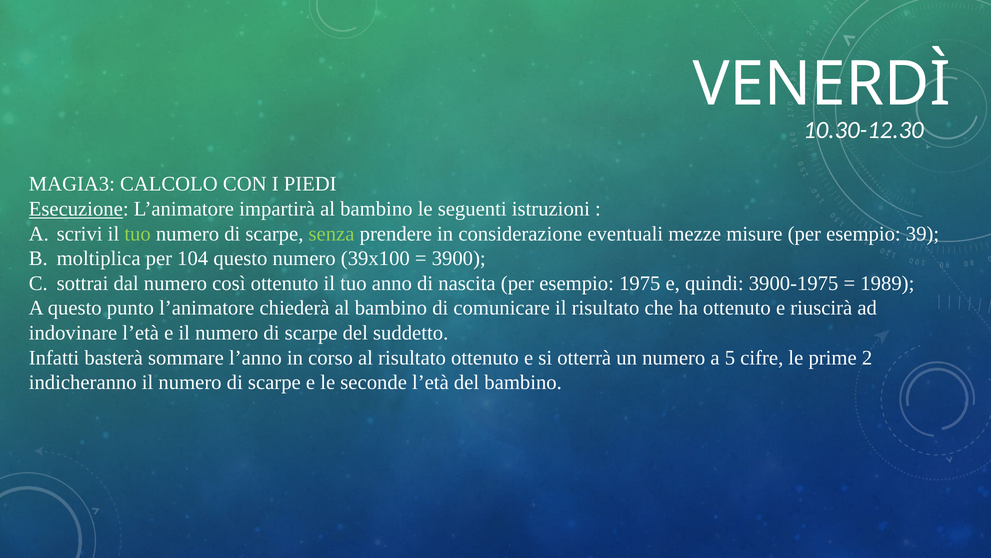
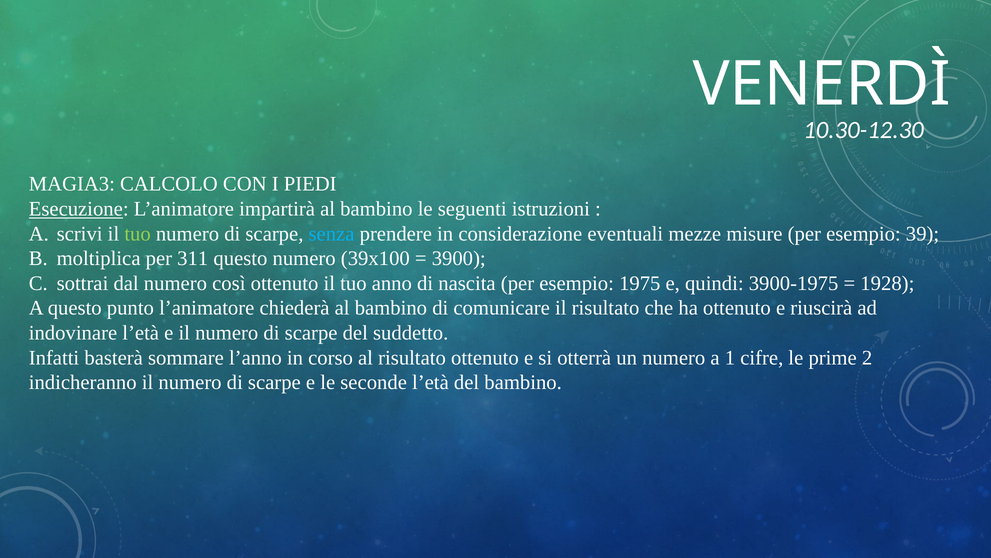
senza colour: light green -> light blue
104: 104 -> 311
1989: 1989 -> 1928
5: 5 -> 1
